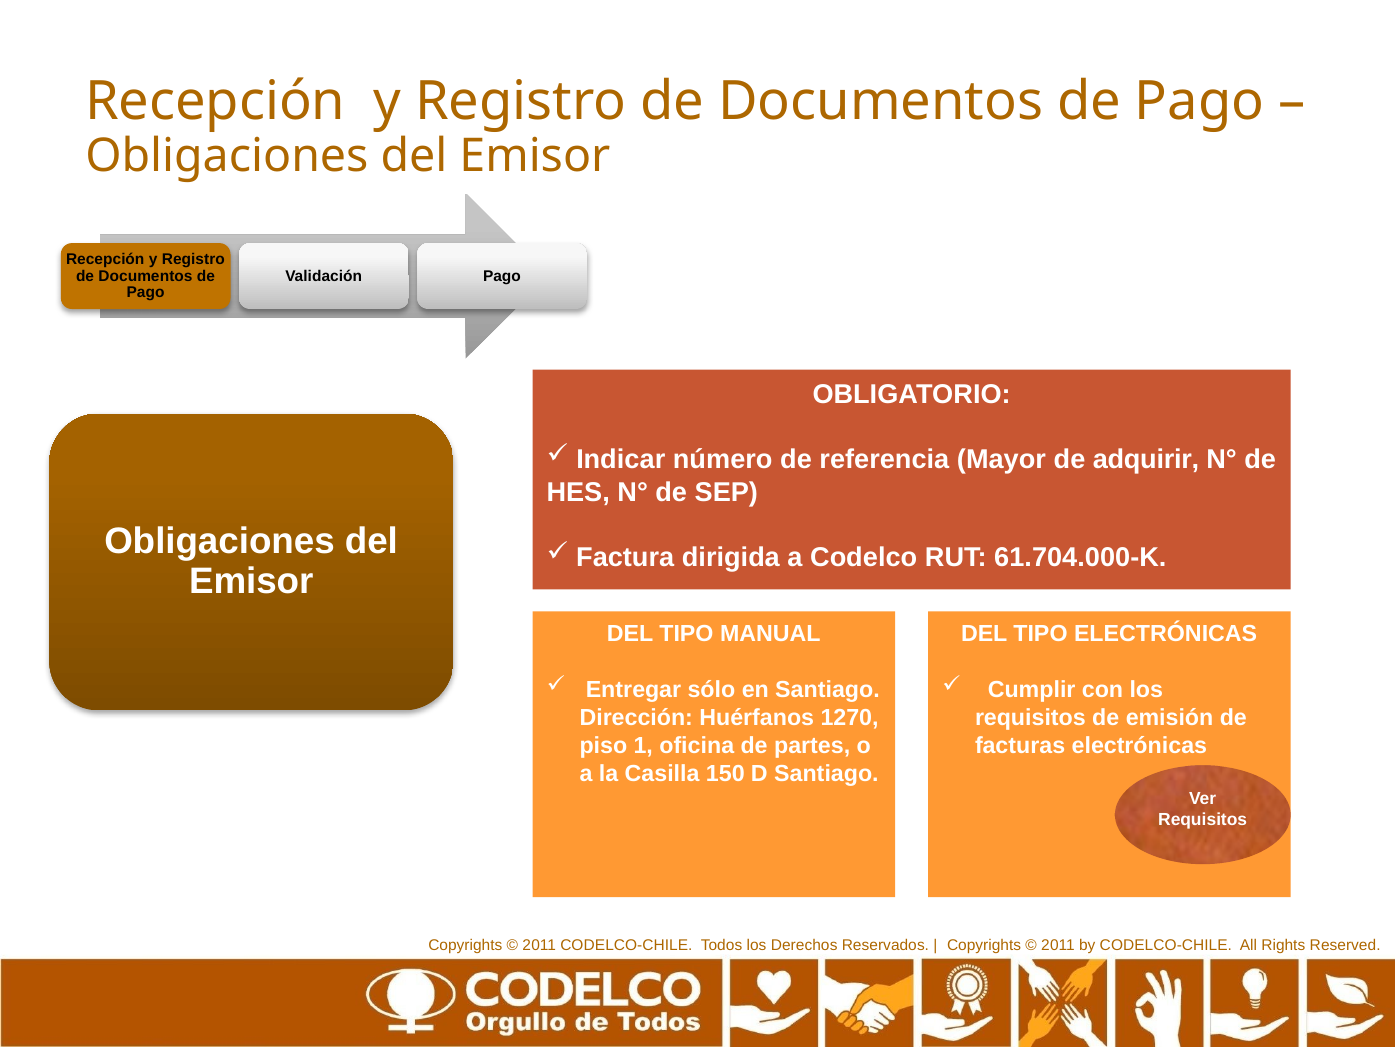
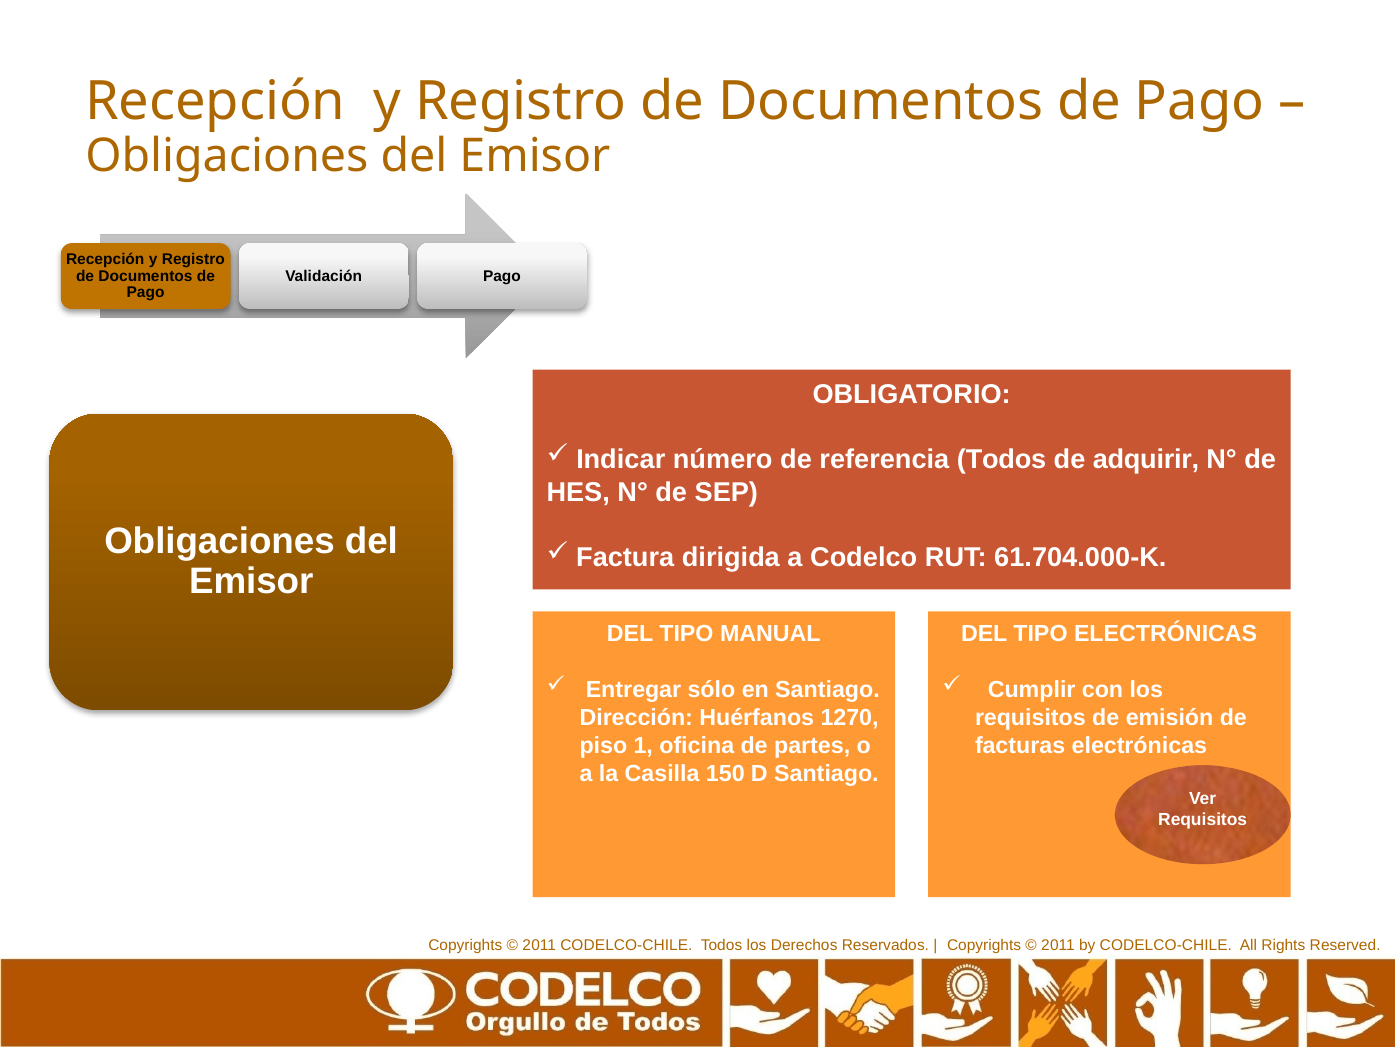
referencia Mayor: Mayor -> Todos
